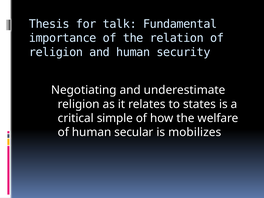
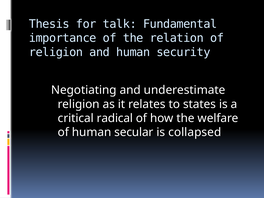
simple: simple -> radical
mobilizes: mobilizes -> collapsed
